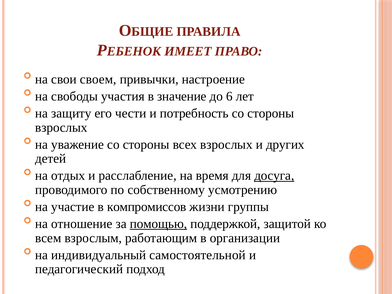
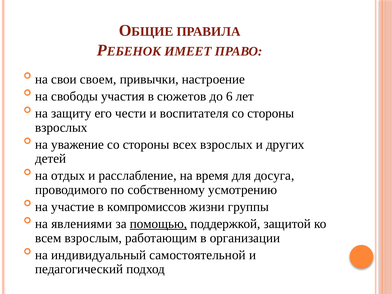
значение: значение -> сюжетов
потребность: потребность -> воспитателя
досуга underline: present -> none
отношение: отношение -> явлениями
